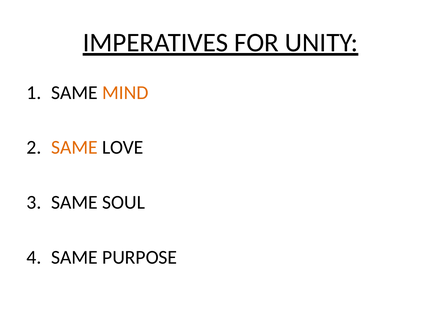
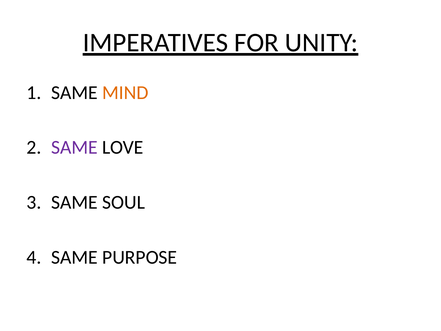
SAME at (75, 147) colour: orange -> purple
